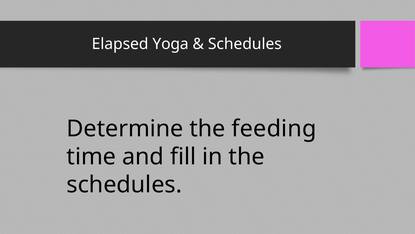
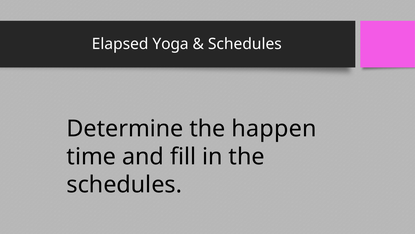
feeding: feeding -> happen
